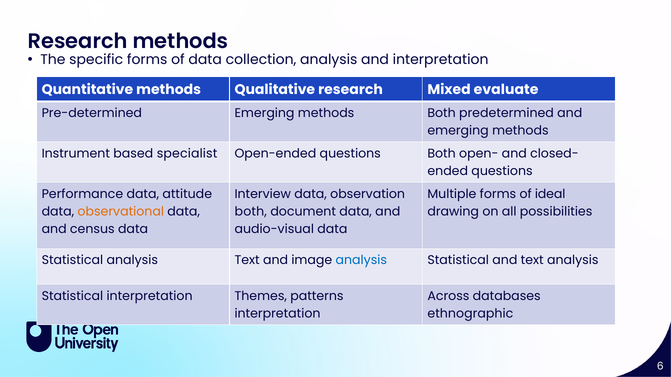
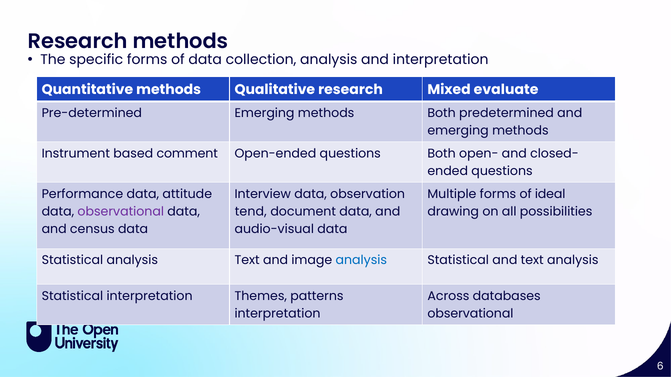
specialist: specialist -> comment
observational at (121, 212) colour: orange -> purple
both at (251, 212): both -> tend
ethnographic at (470, 314): ethnographic -> observational
